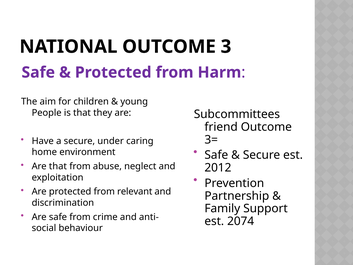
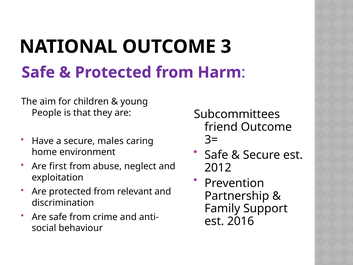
under: under -> males
Are that: that -> first
2074: 2074 -> 2016
